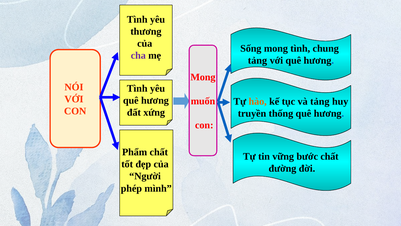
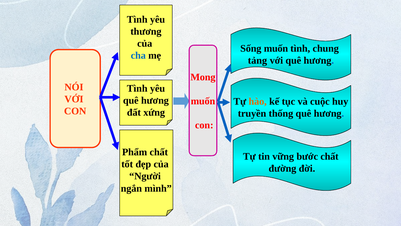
Sống mong: mong -> muốn
cha colour: purple -> blue
và tảng: tảng -> cuộc
phép: phép -> ngắn
